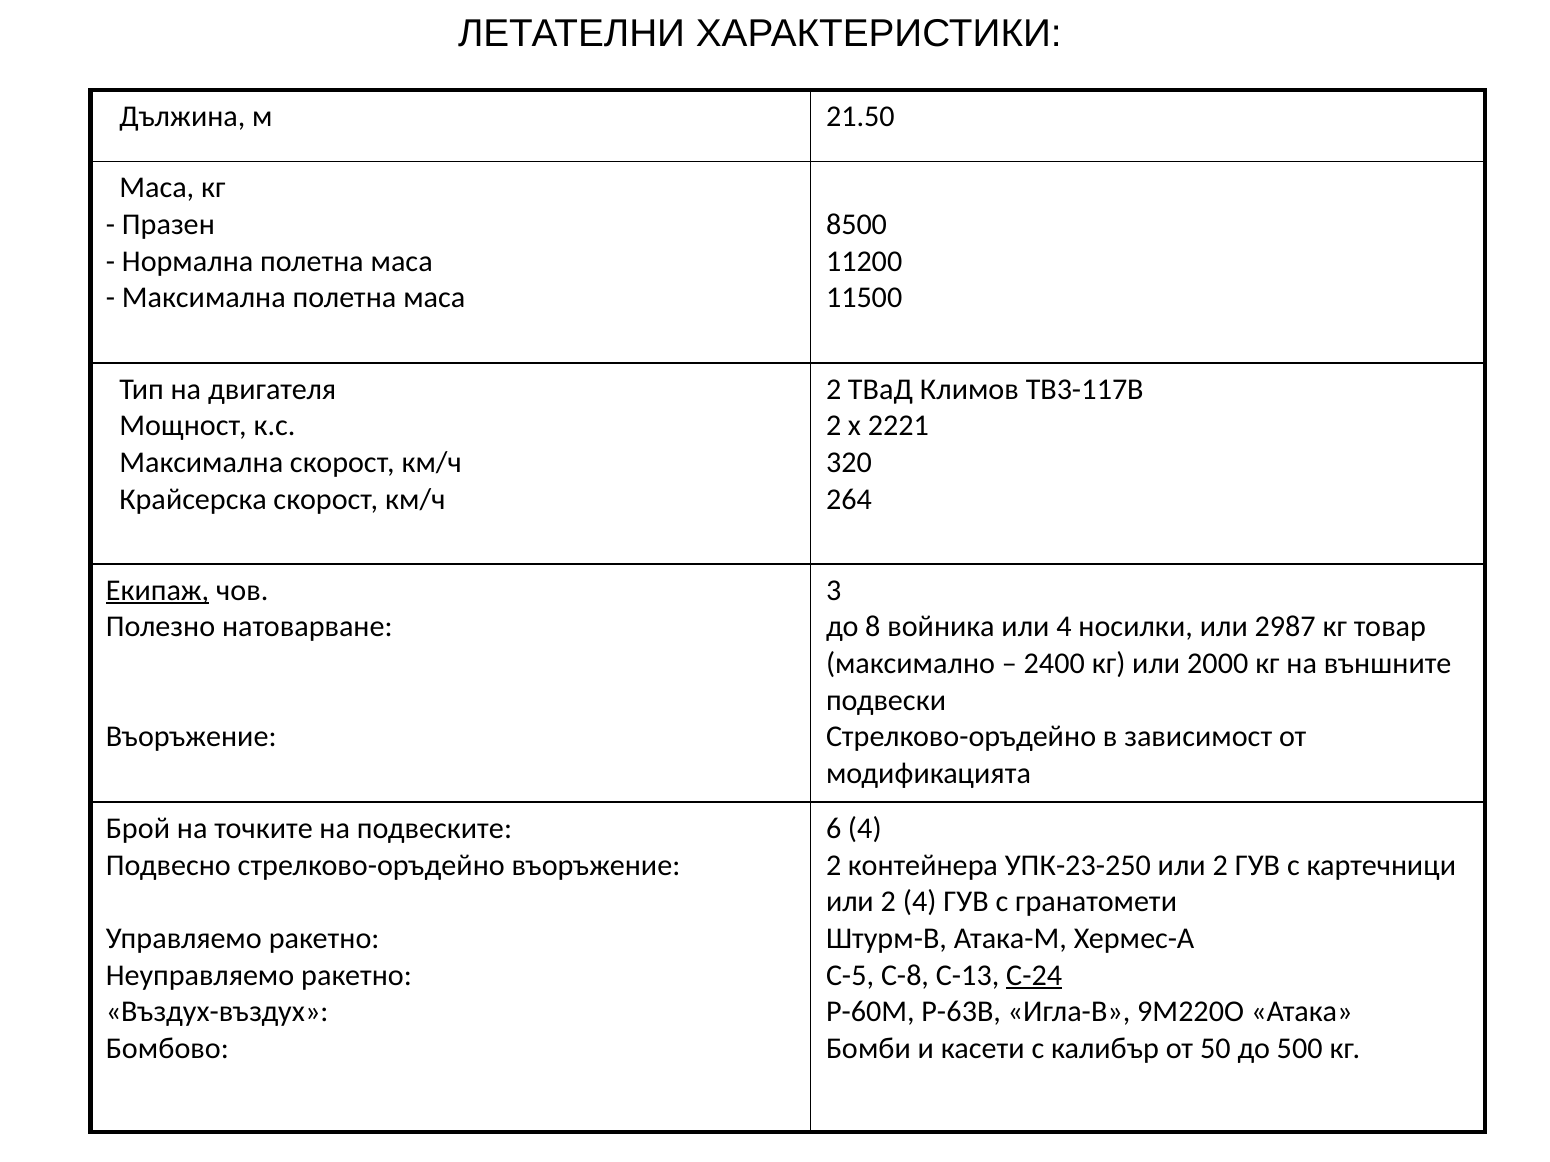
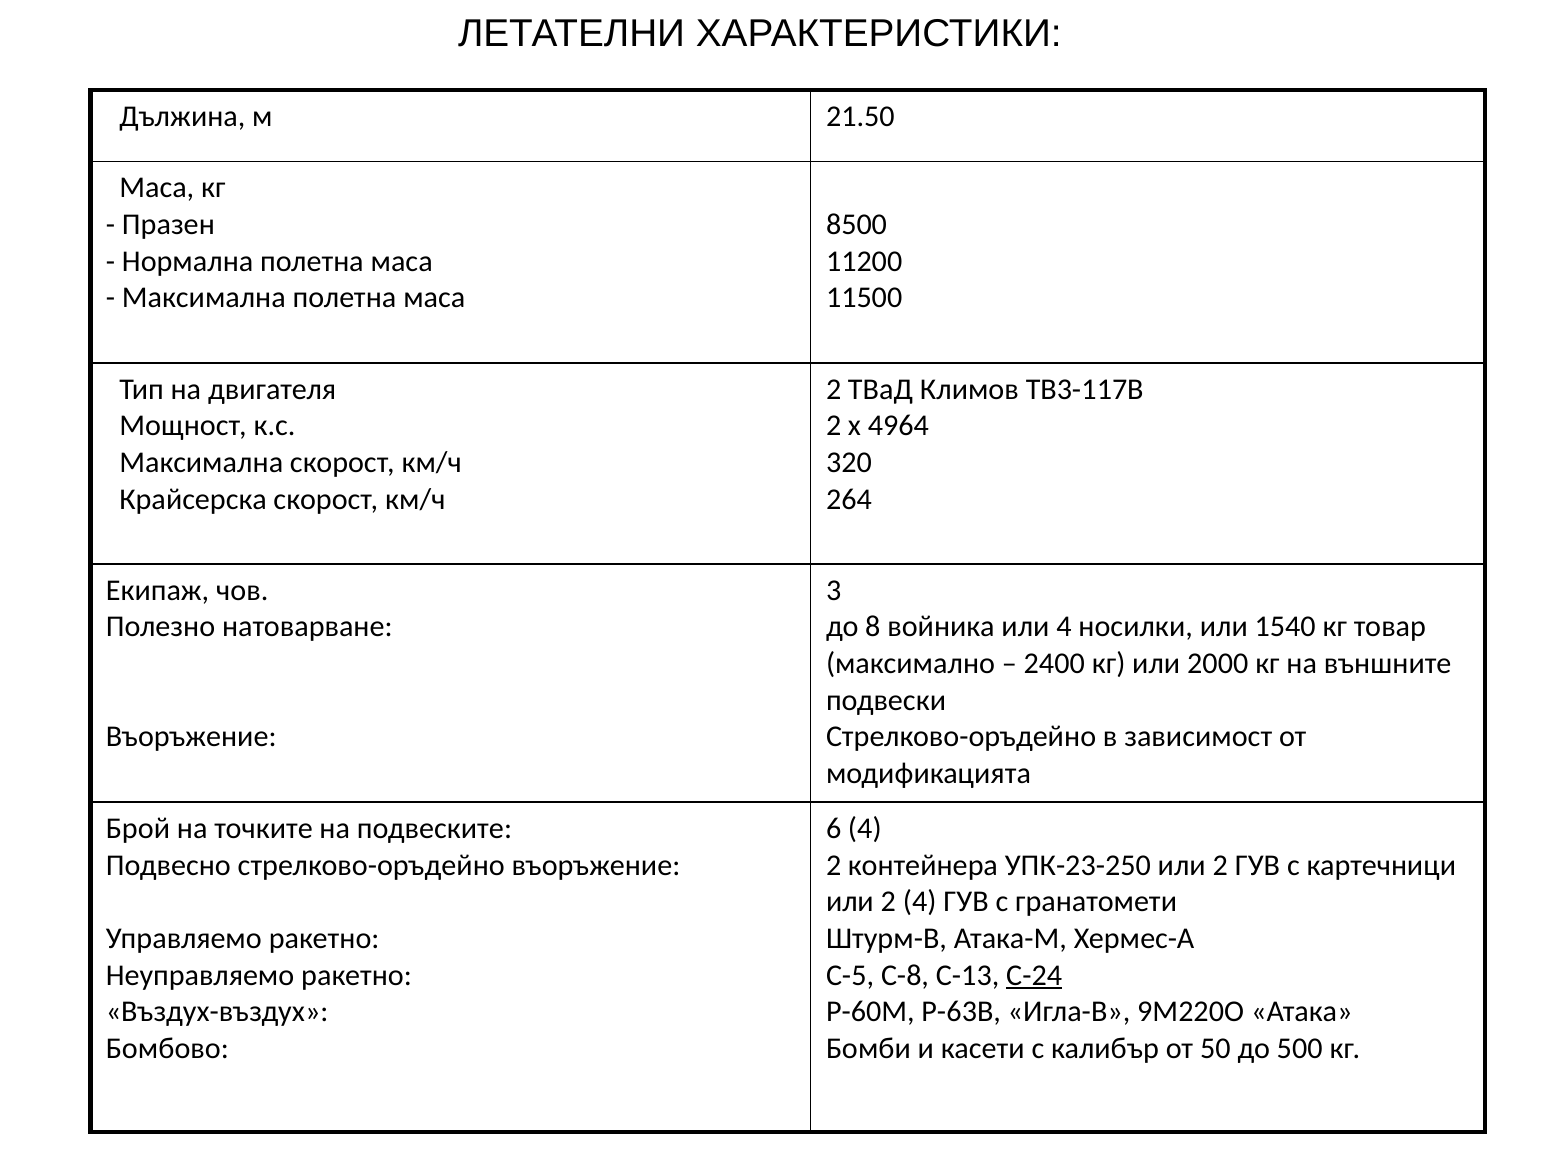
2221: 2221 -> 4964
Екипаж underline: present -> none
2987: 2987 -> 1540
